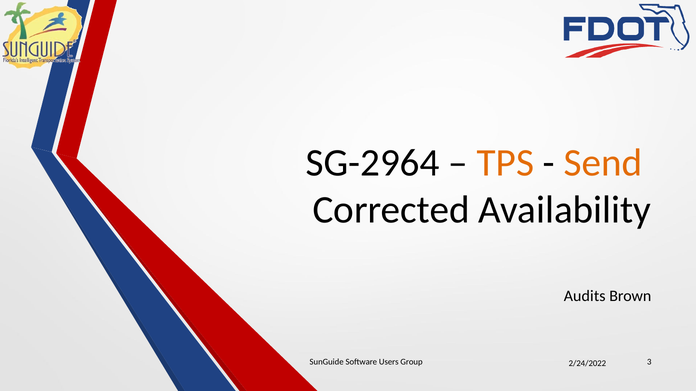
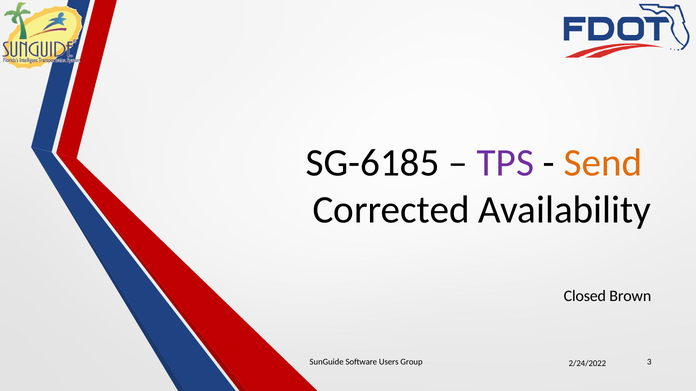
SG-2964: SG-2964 -> SG-6185
TPS colour: orange -> purple
Audits: Audits -> Closed
